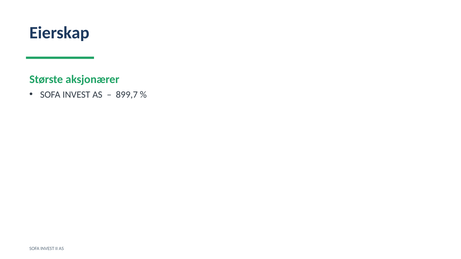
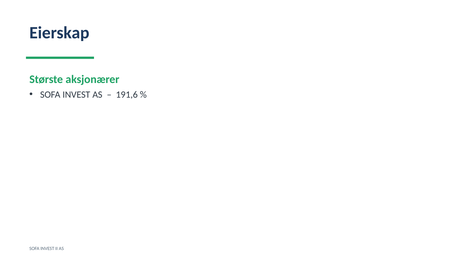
899,7: 899,7 -> 191,6
